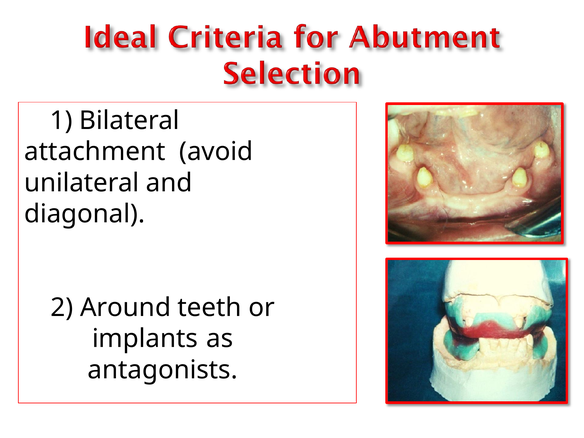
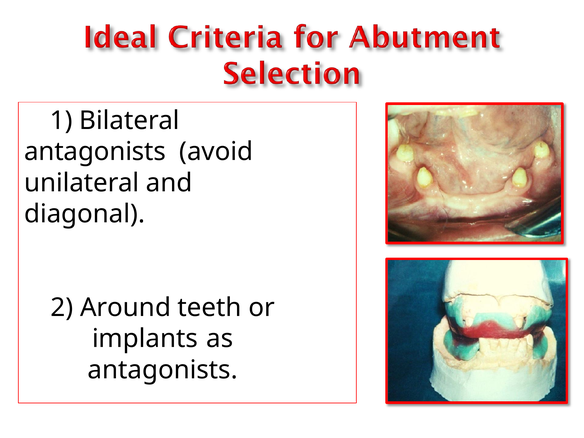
attachment at (95, 152): attachment -> antagonists
